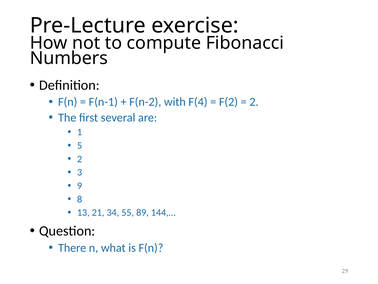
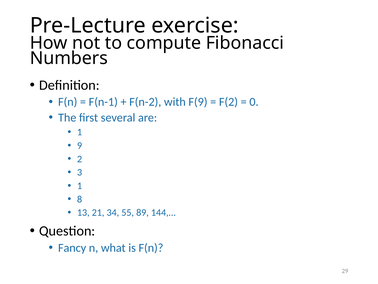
F(4: F(4 -> F(9
2 at (254, 102): 2 -> 0
5: 5 -> 9
9 at (80, 186): 9 -> 1
There: There -> Fancy
